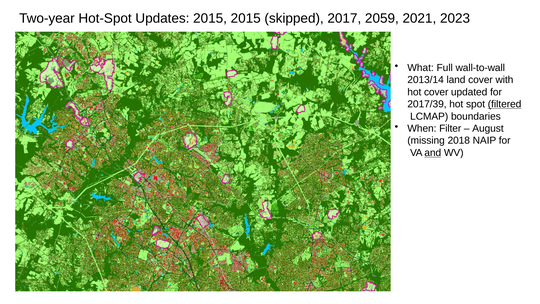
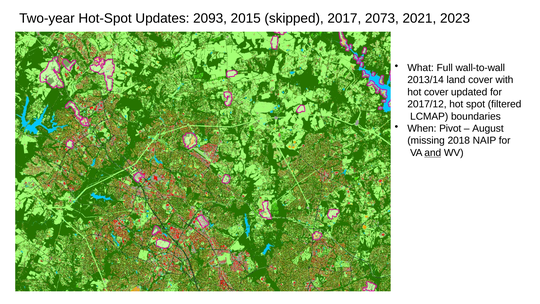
Updates 2015: 2015 -> 2093
2059: 2059 -> 2073
2017/39: 2017/39 -> 2017/12
filtered underline: present -> none
Filter: Filter -> Pivot
